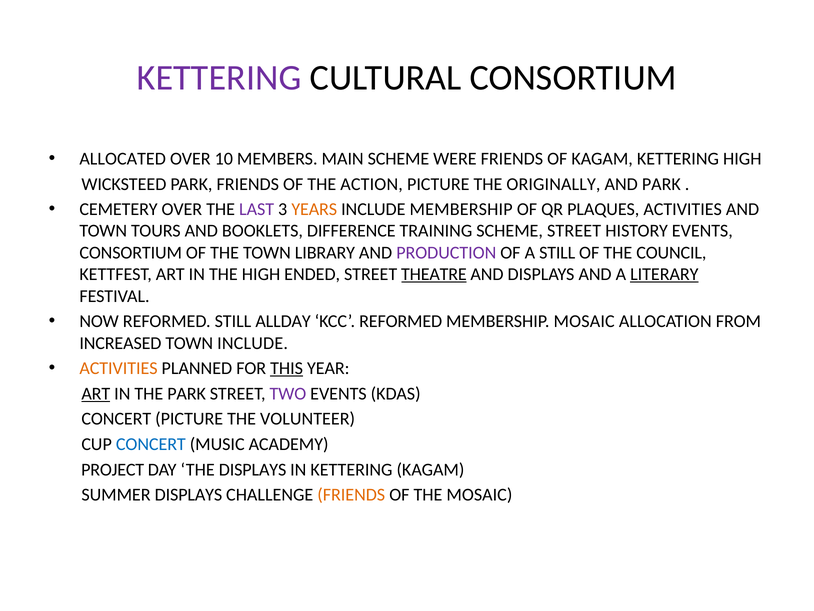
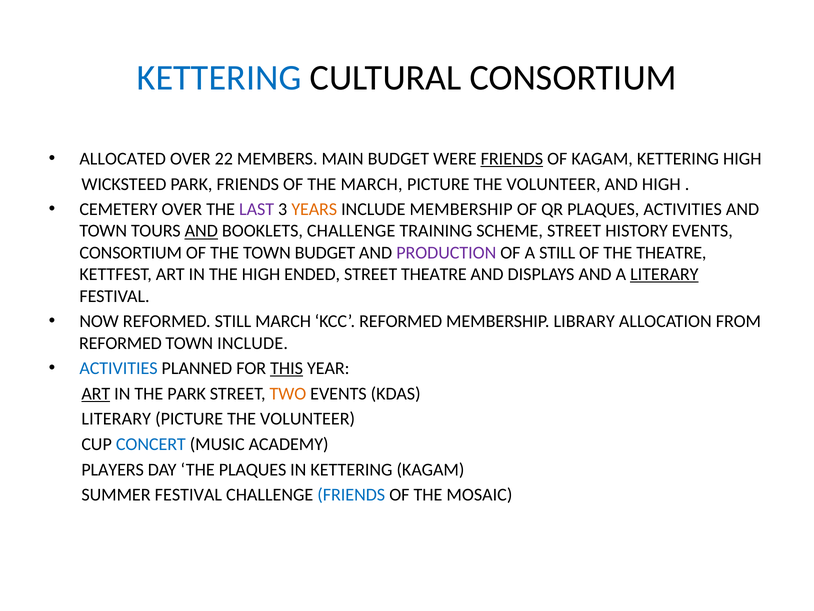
KETTERING at (219, 78) colour: purple -> blue
10: 10 -> 22
MAIN SCHEME: SCHEME -> BUDGET
FRIENDS at (512, 159) underline: none -> present
THE ACTION: ACTION -> MARCH
ORIGINALLY at (553, 184): ORIGINALLY -> VOLUNTEER
AND PARK: PARK -> HIGH
AND at (201, 231) underline: none -> present
BOOKLETS DIFFERENCE: DIFFERENCE -> CHALLENGE
TOWN LIBRARY: LIBRARY -> BUDGET
THE COUNCIL: COUNCIL -> THEATRE
THEATRE at (434, 274) underline: present -> none
STILL ALLDAY: ALLDAY -> MARCH
MEMBERSHIP MOSAIC: MOSAIC -> LIBRARY
INCREASED at (120, 343): INCREASED -> REFORMED
ACTIVITIES at (118, 368) colour: orange -> blue
TWO colour: purple -> orange
CONCERT at (116, 419): CONCERT -> LITERARY
PROJECT: PROJECT -> PLAYERS
THE DISPLAYS: DISPLAYS -> PLAQUES
SUMMER DISPLAYS: DISPLAYS -> FESTIVAL
FRIENDS at (351, 494) colour: orange -> blue
